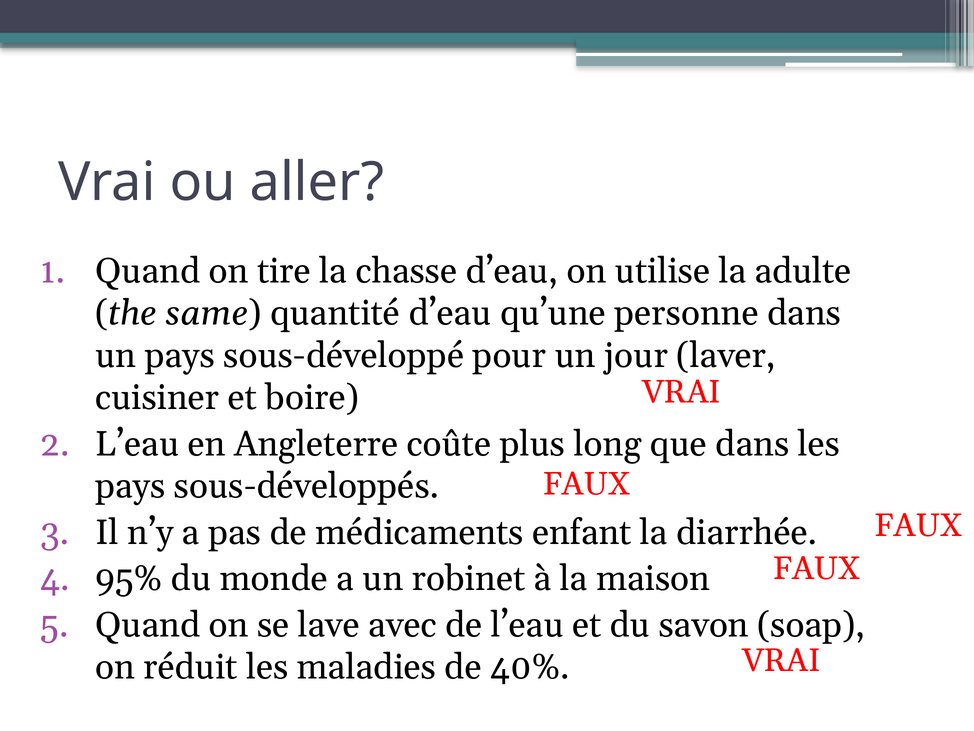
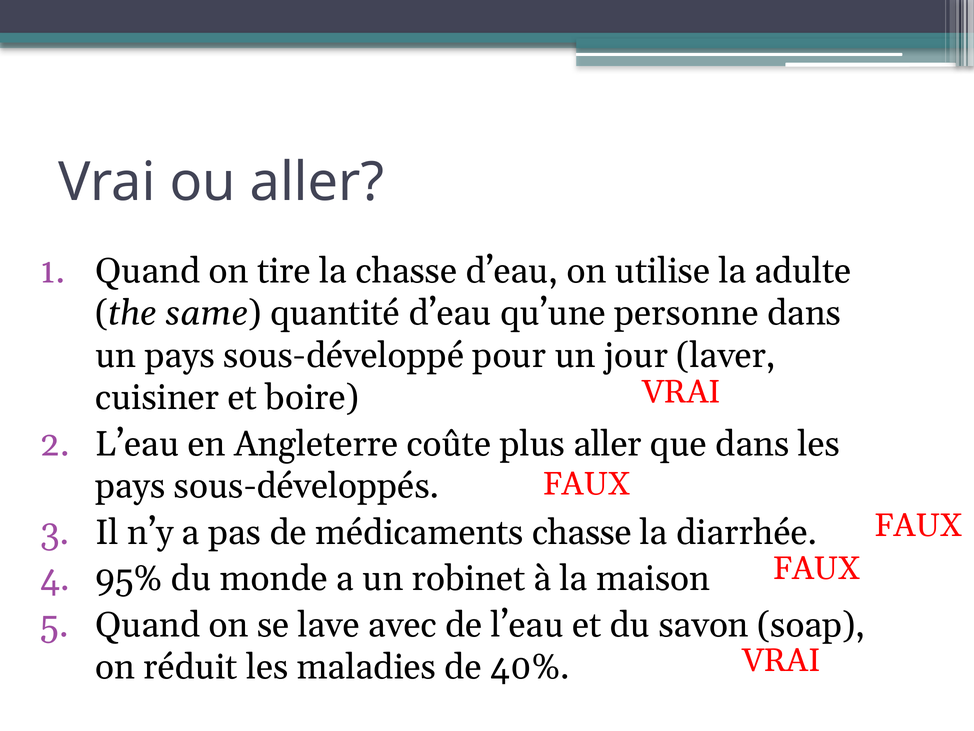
plus long: long -> aller
médicaments enfant: enfant -> chasse
